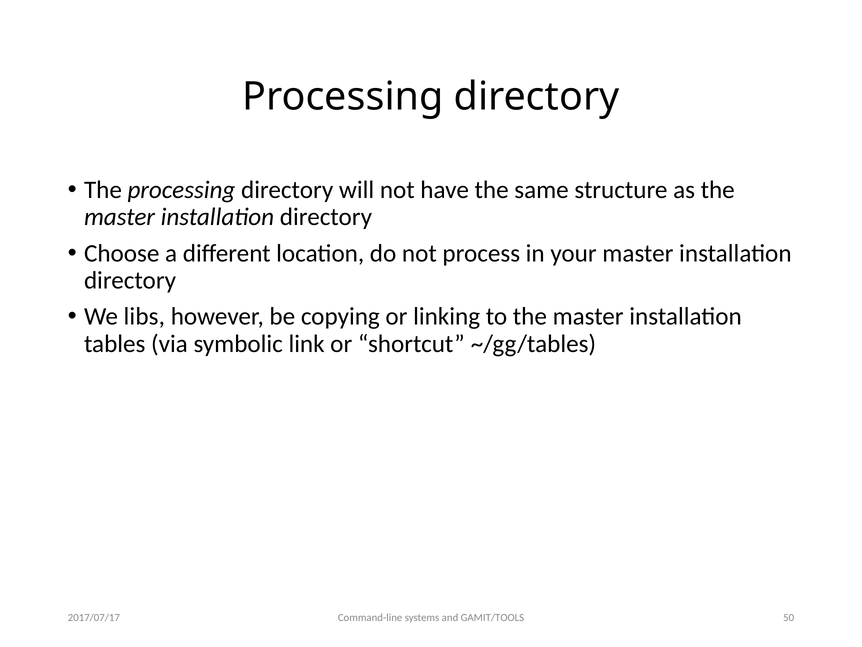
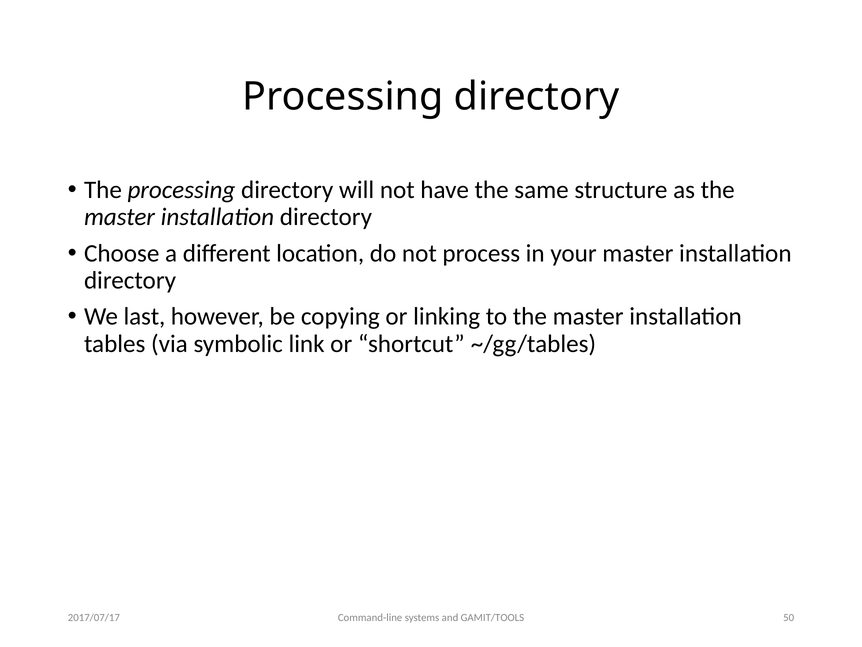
libs: libs -> last
